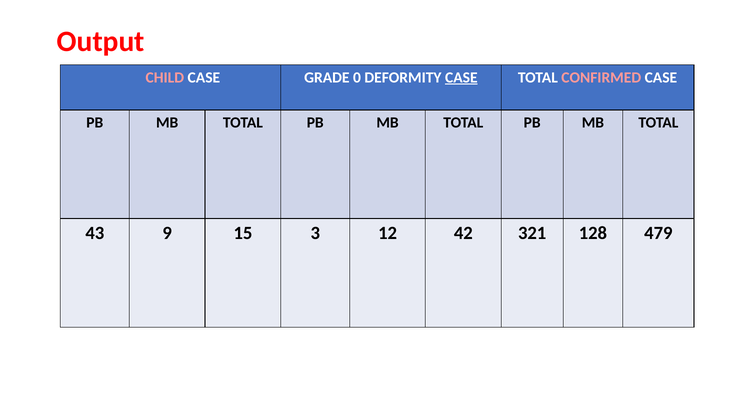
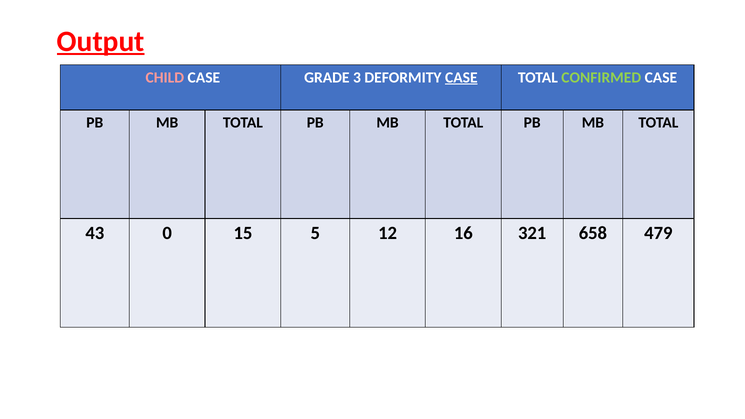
Output underline: none -> present
0: 0 -> 3
CONFIRMED colour: pink -> light green
9: 9 -> 0
3: 3 -> 5
42: 42 -> 16
128: 128 -> 658
